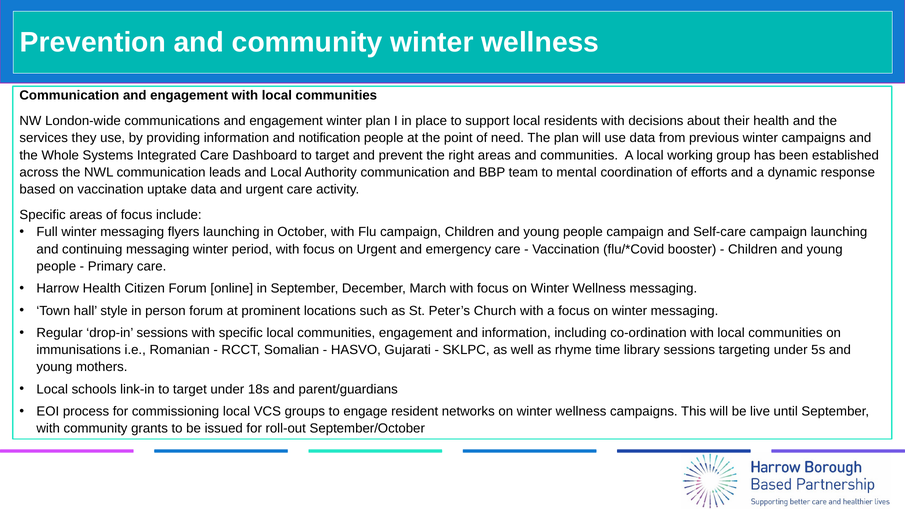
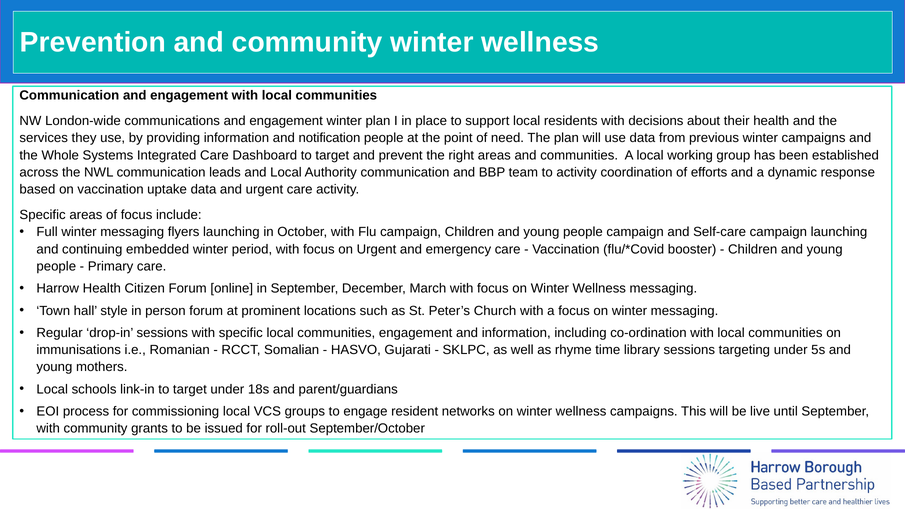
to mental: mental -> activity
continuing messaging: messaging -> embedded
